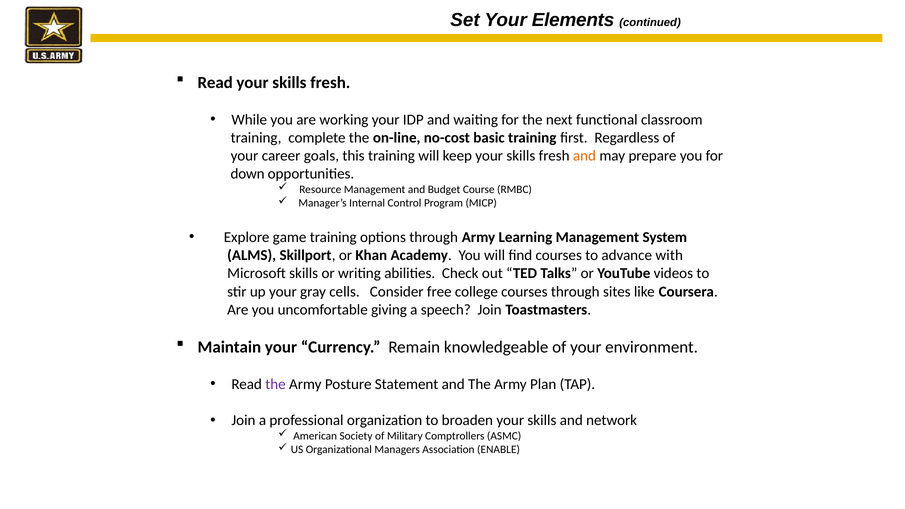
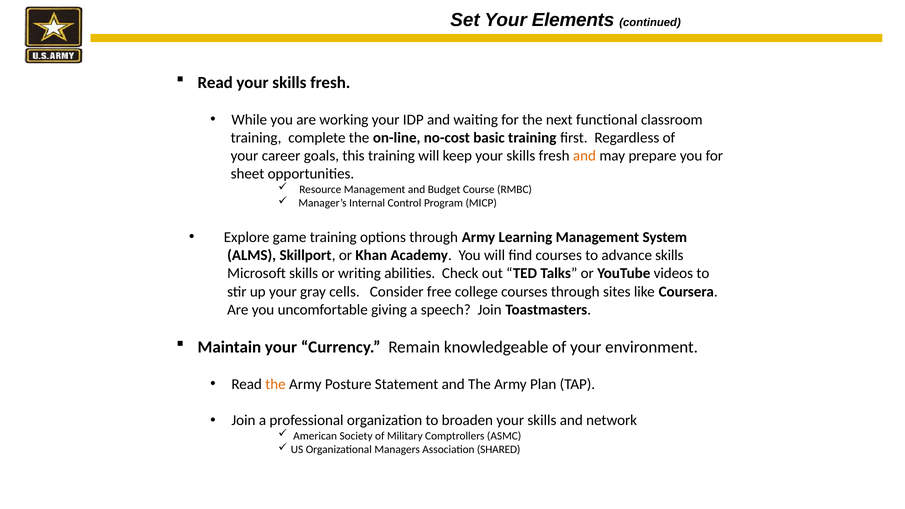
down: down -> sheet
advance with: with -> skills
the at (275, 384) colour: purple -> orange
ENABLE: ENABLE -> SHARED
